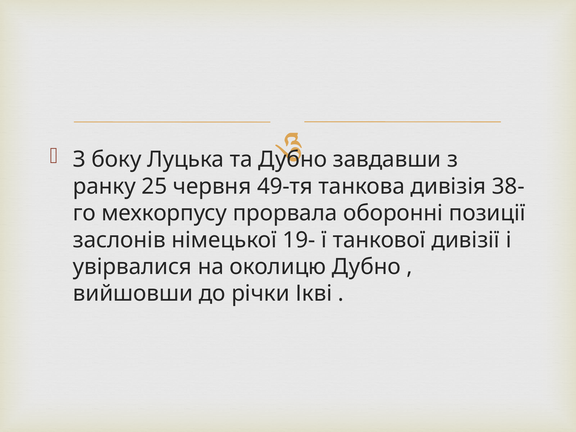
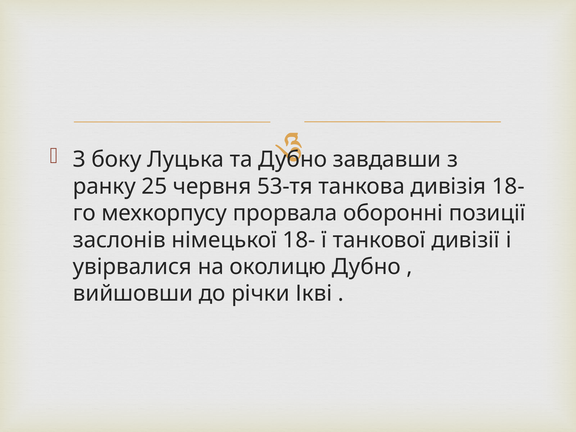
49-тя: 49-тя -> 53-тя
дивізія 38-: 38- -> 18-
німецької 19-: 19- -> 18-
